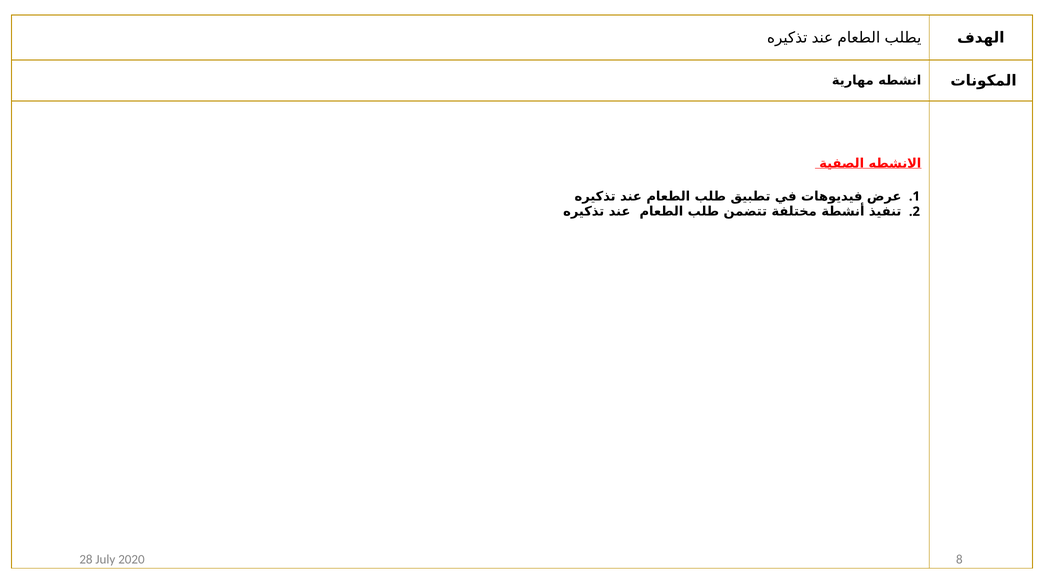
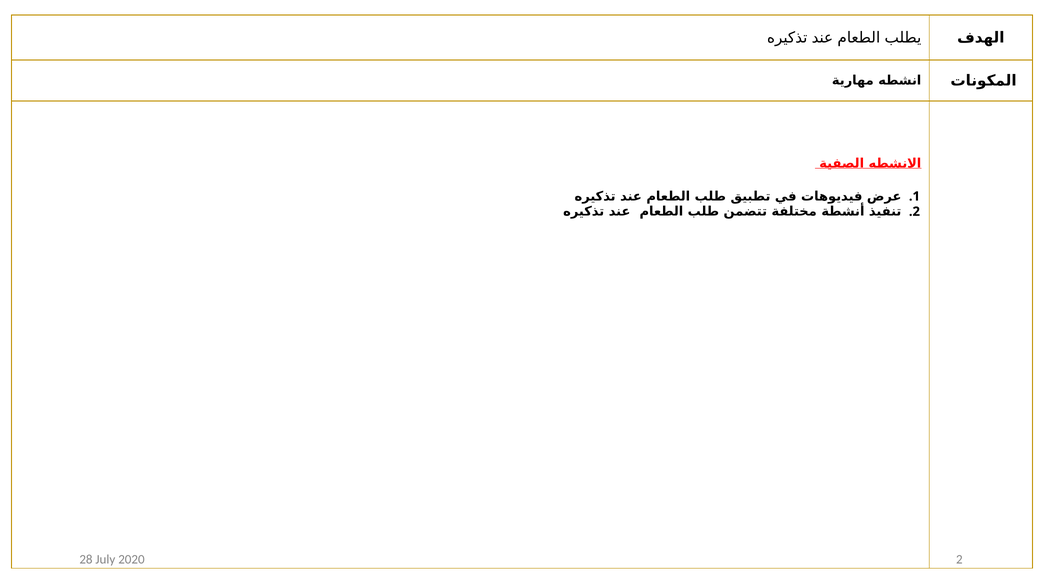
8: 8 -> 2
